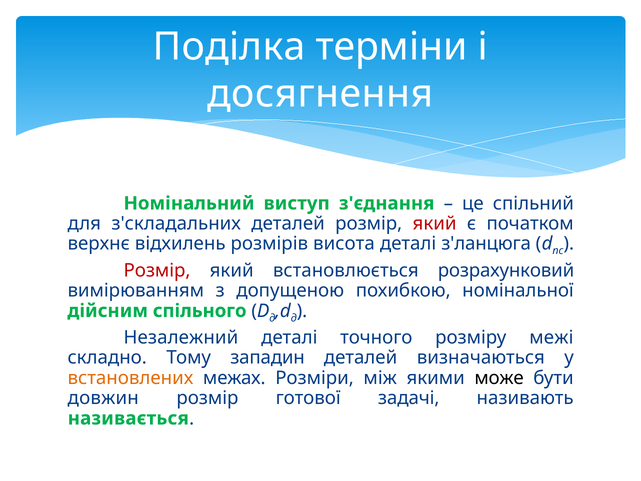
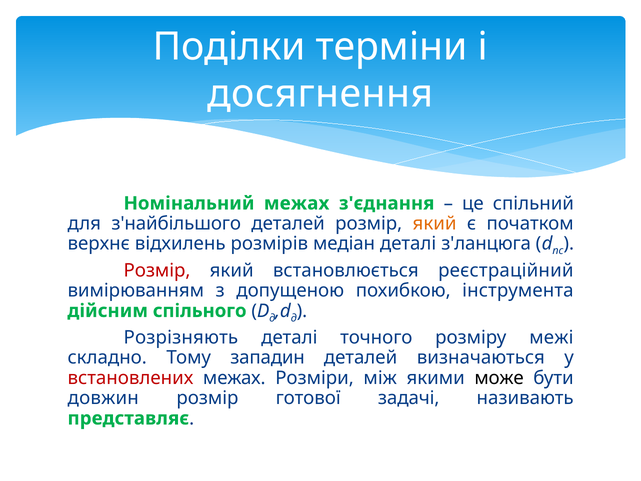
Поділка: Поділка -> Поділки
Номінальний виступ: виступ -> межах
з'складальних: з'складальних -> з'найбільшого
який at (435, 223) colour: red -> orange
висота: висота -> медіан
розрахунковий: розрахунковий -> реєстраційний
номінальної: номінальної -> інструмента
Незалежний: Незалежний -> Розрізняють
встановлених colour: orange -> red
називається: називається -> представляє
